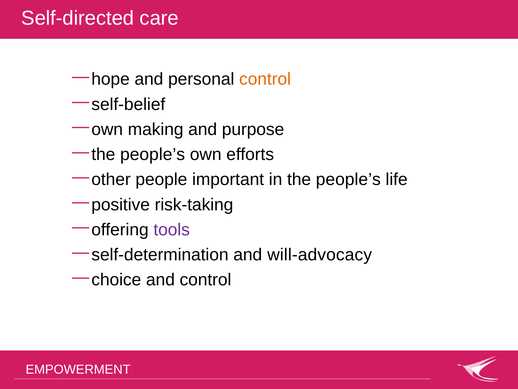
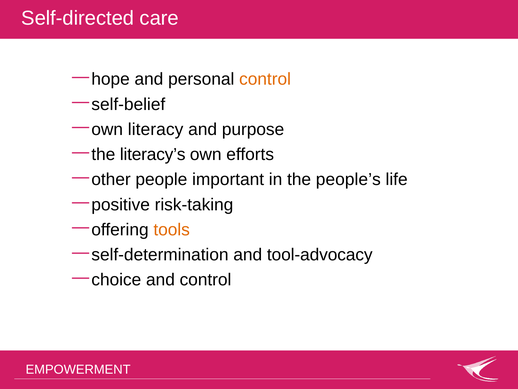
making: making -> literacy
people’s at (153, 154): people’s -> literacy’s
tools colour: purple -> orange
will-advocacy: will-advocacy -> tool-advocacy
